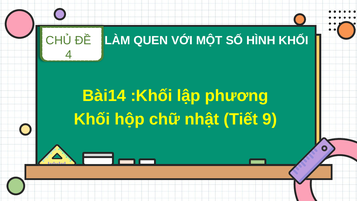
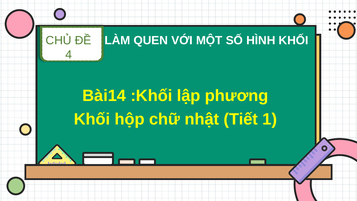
9: 9 -> 1
